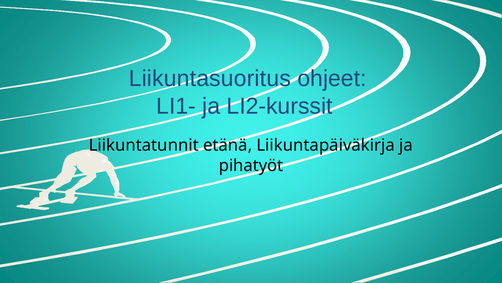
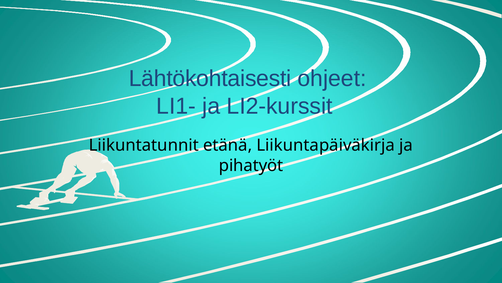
Liikuntasuoritus: Liikuntasuoritus -> Lähtökohtaisesti
